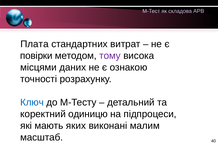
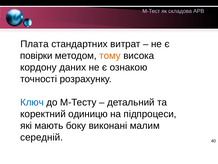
тому colour: purple -> orange
місцями: місцями -> кордону
яких: яких -> боку
масштаб: масштаб -> середній
